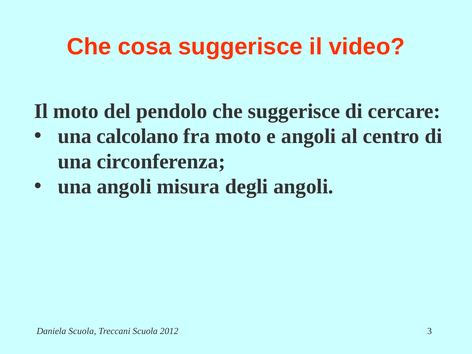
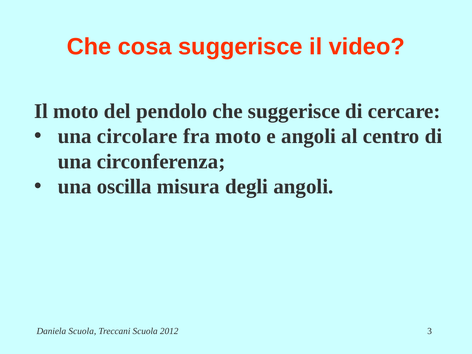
calcolano: calcolano -> circolare
una angoli: angoli -> oscilla
